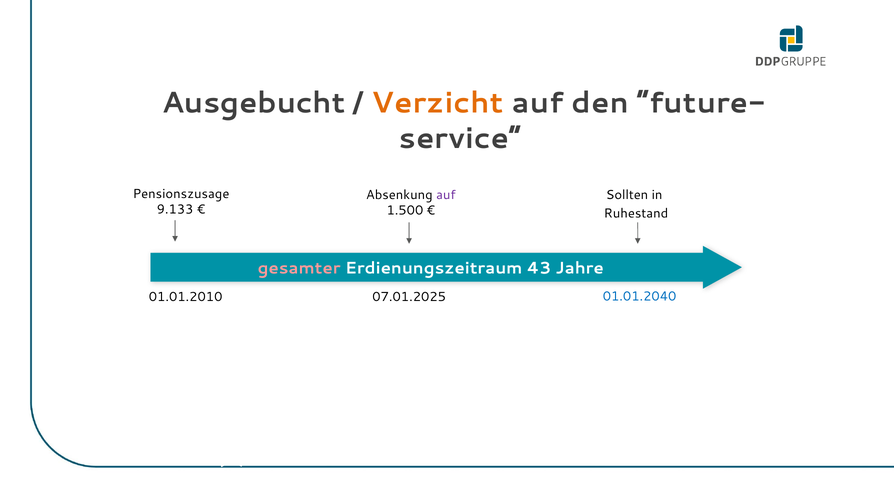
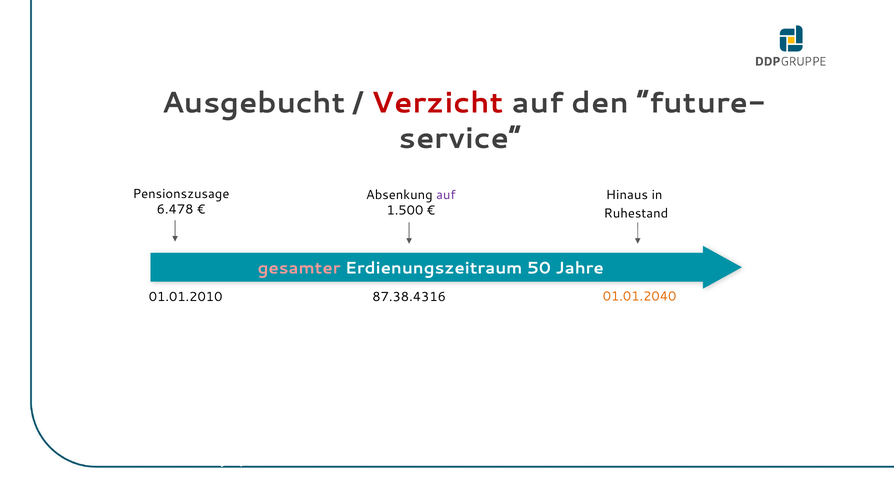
Verzicht colour: orange -> red
Sollten: Sollten -> Hinaus
9.133: 9.133 -> 6.478
43: 43 -> 50
01.01.2040 colour: blue -> orange
07.01.2025: 07.01.2025 -> 87.38.4316
